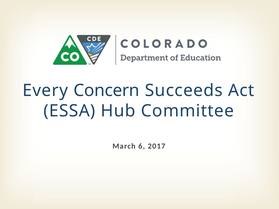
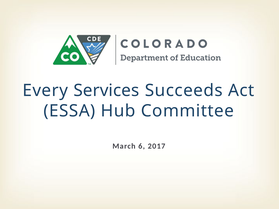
Concern: Concern -> Services
